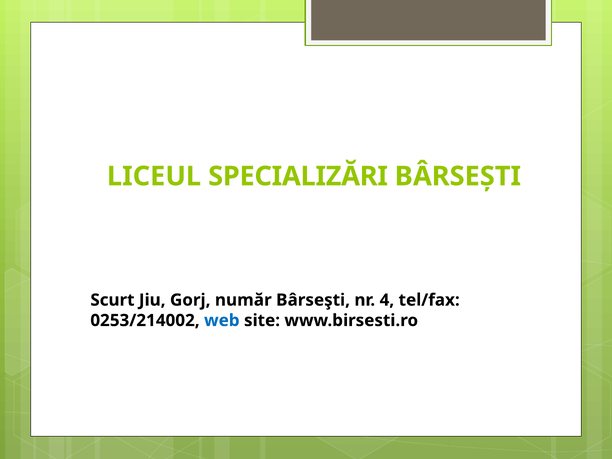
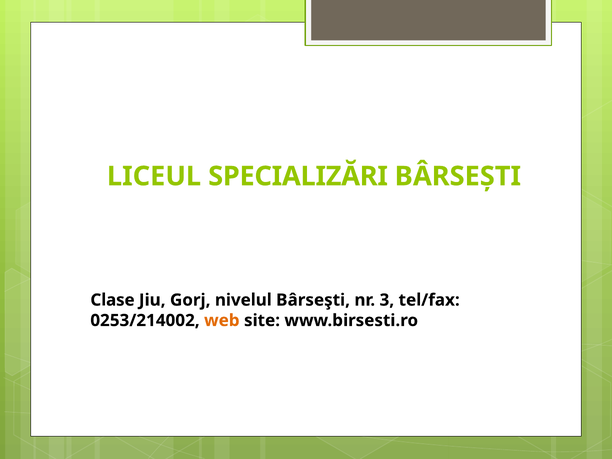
Scurt: Scurt -> Clase
număr: număr -> nivelul
4: 4 -> 3
web colour: blue -> orange
